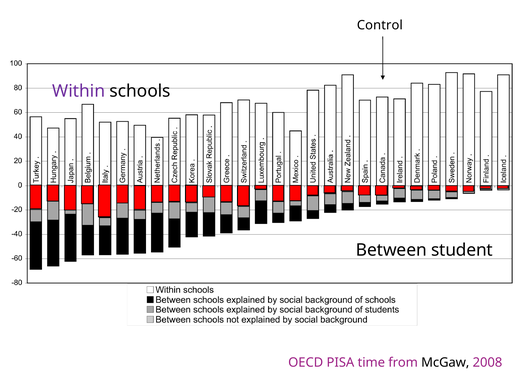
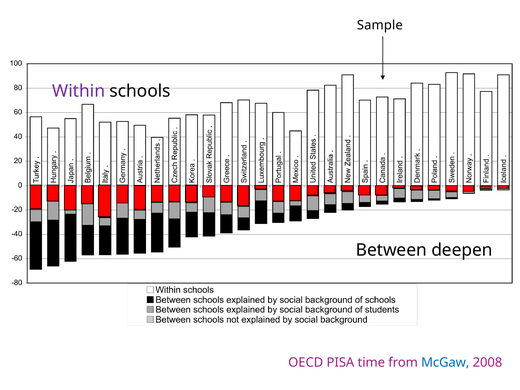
Control: Control -> Sample
student: student -> deepen
McGaw colour: black -> blue
